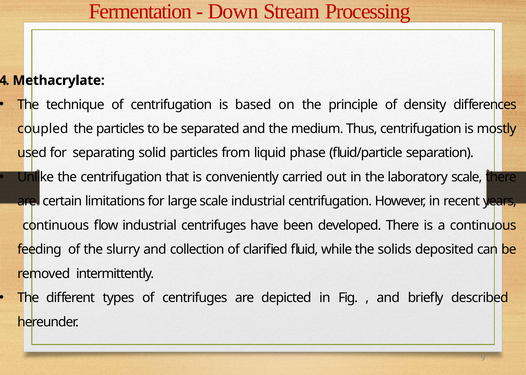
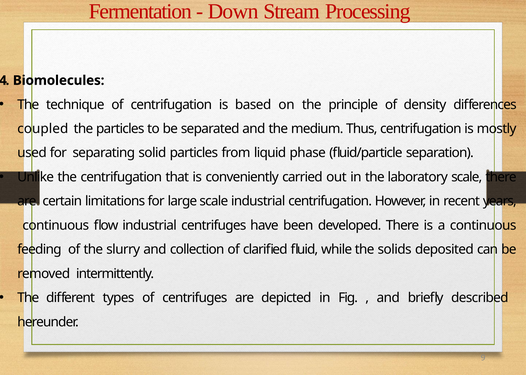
Methacrylate: Methacrylate -> Biomolecules
